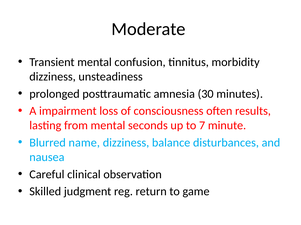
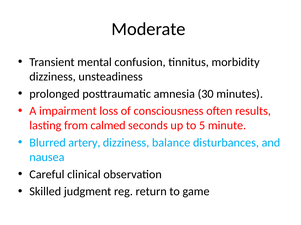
from mental: mental -> calmed
7: 7 -> 5
name: name -> artery
